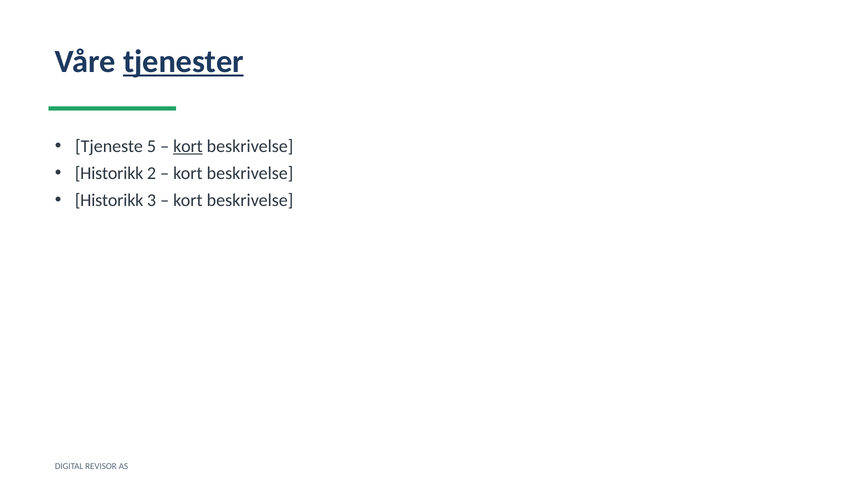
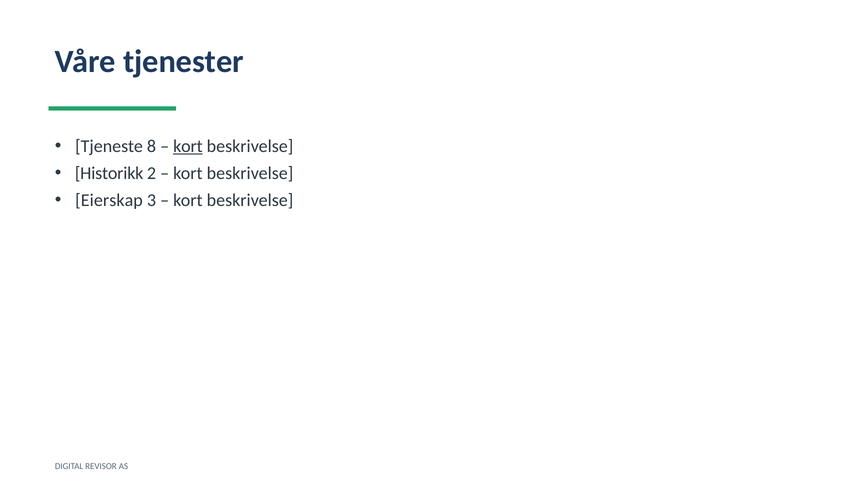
tjenester underline: present -> none
5: 5 -> 8
Historikk at (109, 200): Historikk -> Eierskap
